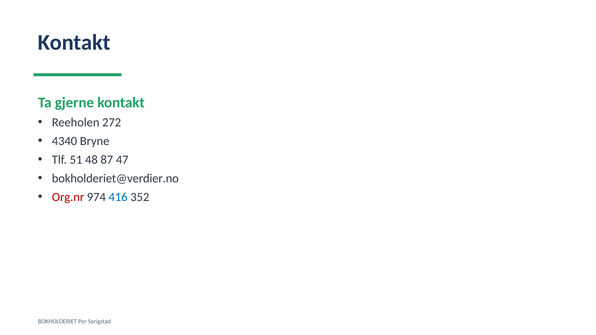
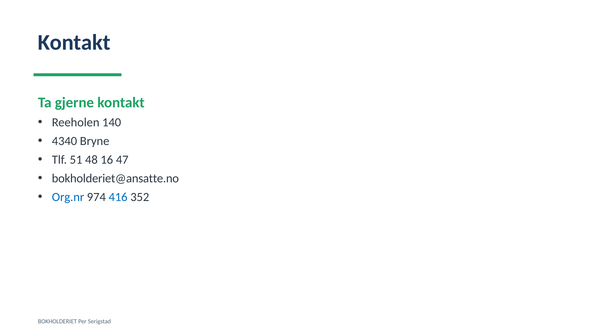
272: 272 -> 140
87: 87 -> 16
bokholderiet@verdier.no: bokholderiet@verdier.no -> bokholderiet@ansatte.no
Org.nr colour: red -> blue
